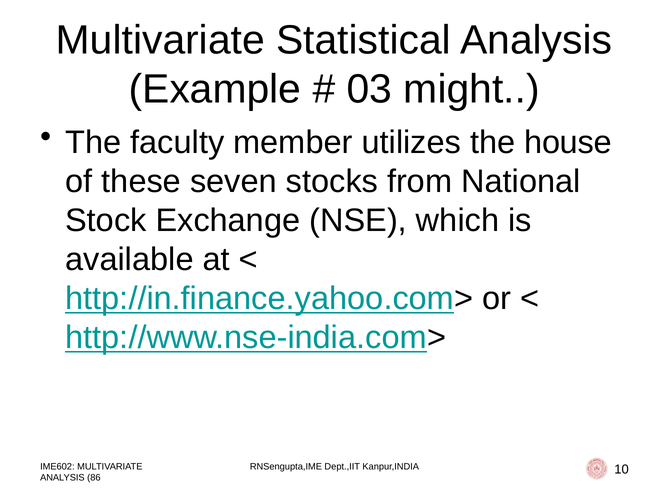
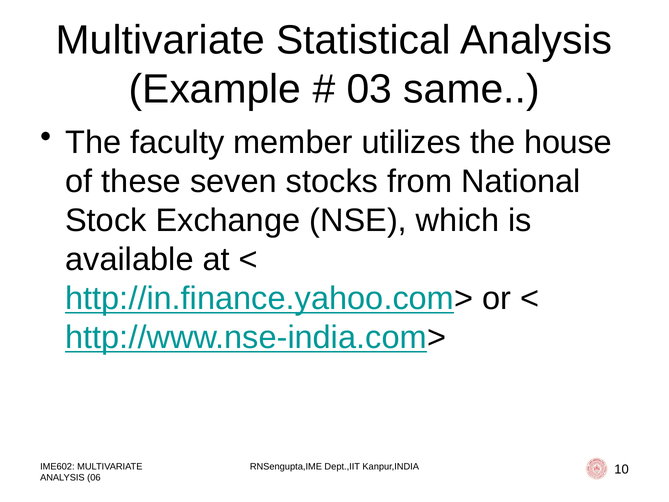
might: might -> same
86: 86 -> 06
